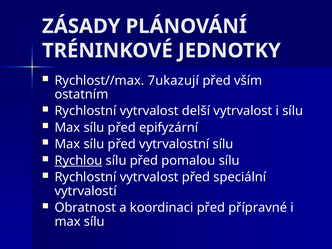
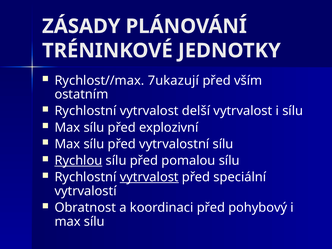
epifyzární: epifyzární -> explozivní
vytrvalost at (149, 177) underline: none -> present
přípravné: přípravné -> pohybový
